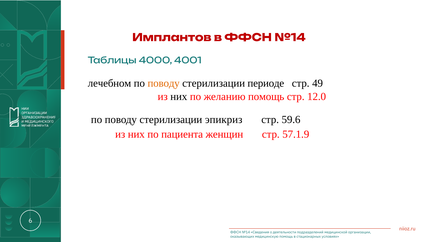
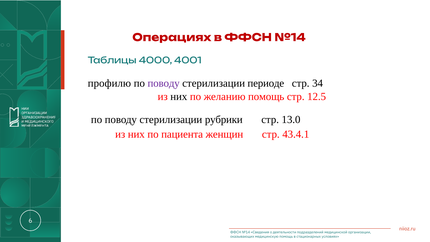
Имплантов: Имплантов -> Операциях
лечебном: лечебном -> профилю
поводу at (164, 83) colour: orange -> purple
49: 49 -> 34
12.0: 12.0 -> 12.5
эпикриз: эпикриз -> рубрики
59.6: 59.6 -> 13.0
57.1.9: 57.1.9 -> 43.4.1
